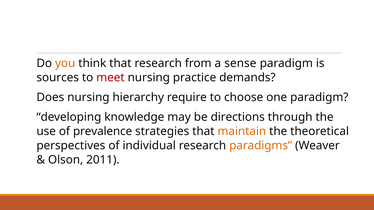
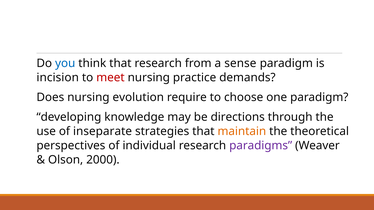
you colour: orange -> blue
sources: sources -> incision
hierarchy: hierarchy -> evolution
prevalence: prevalence -> inseparate
paradigms colour: orange -> purple
2011: 2011 -> 2000
